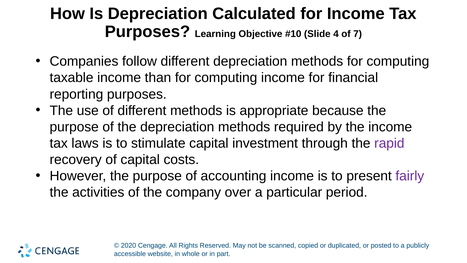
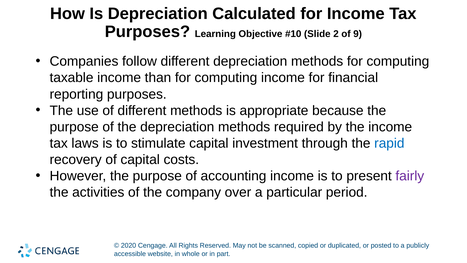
4: 4 -> 2
7: 7 -> 9
rapid colour: purple -> blue
